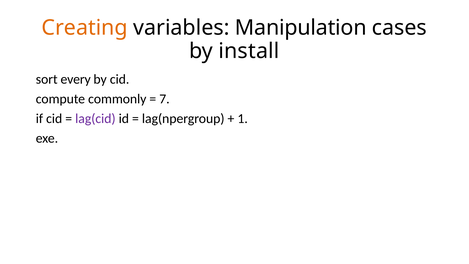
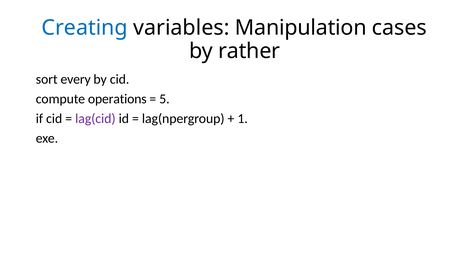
Creating colour: orange -> blue
install: install -> rather
commonly: commonly -> operations
7: 7 -> 5
